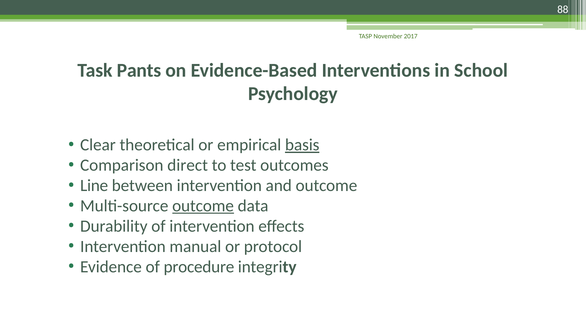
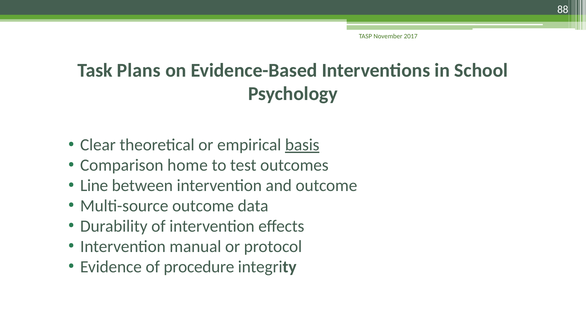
Pants: Pants -> Plans
direct: direct -> home
outcome at (203, 206) underline: present -> none
